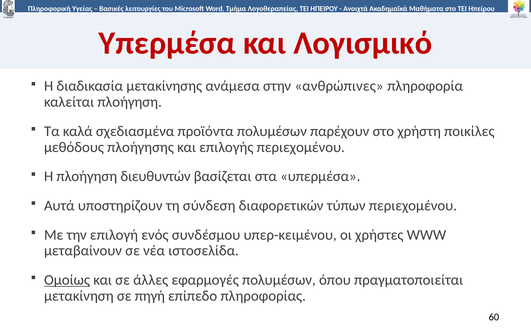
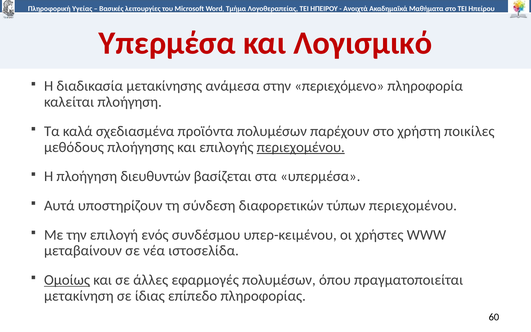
ανθρώπινες: ανθρώπινες -> περιεχόμενο
περιεχομένου at (301, 147) underline: none -> present
πηγή: πηγή -> ίδιας
